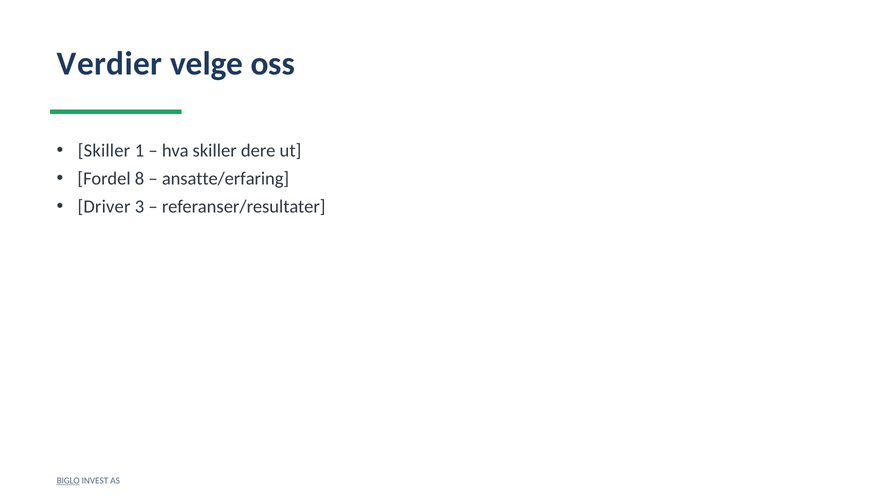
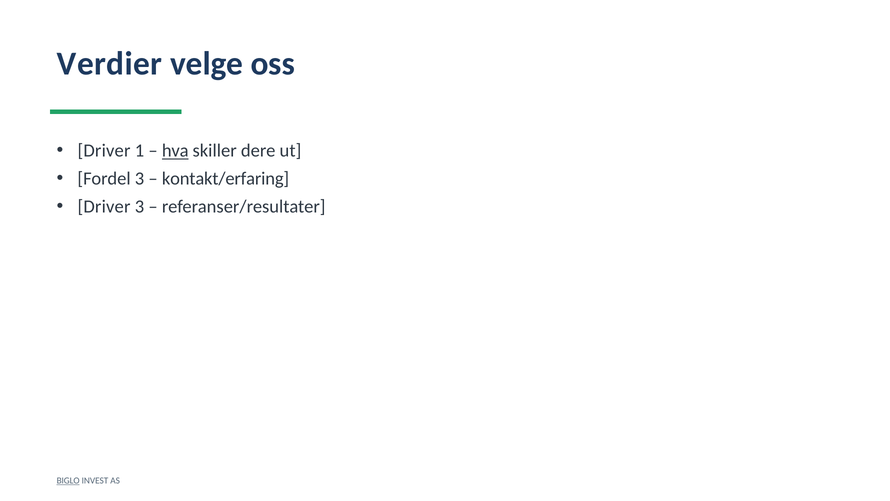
Skiller at (104, 151): Skiller -> Driver
hva underline: none -> present
Fordel 8: 8 -> 3
ansatte/erfaring: ansatte/erfaring -> kontakt/erfaring
